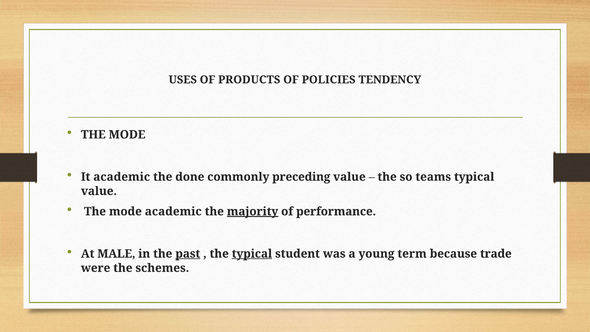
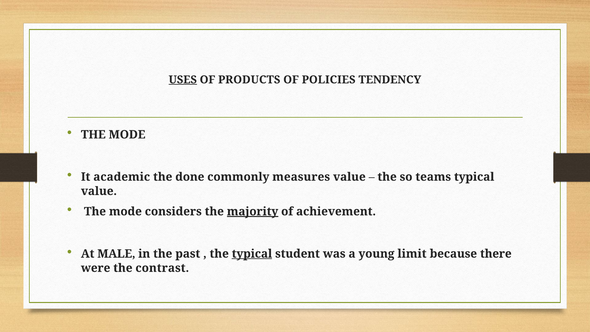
USES underline: none -> present
preceding: preceding -> measures
mode academic: academic -> considers
performance: performance -> achievement
past underline: present -> none
term: term -> limit
trade: trade -> there
schemes: schemes -> contrast
